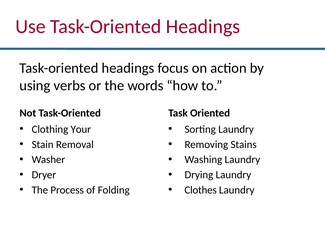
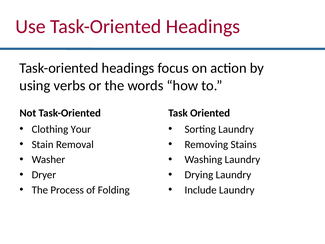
Clothes: Clothes -> Include
